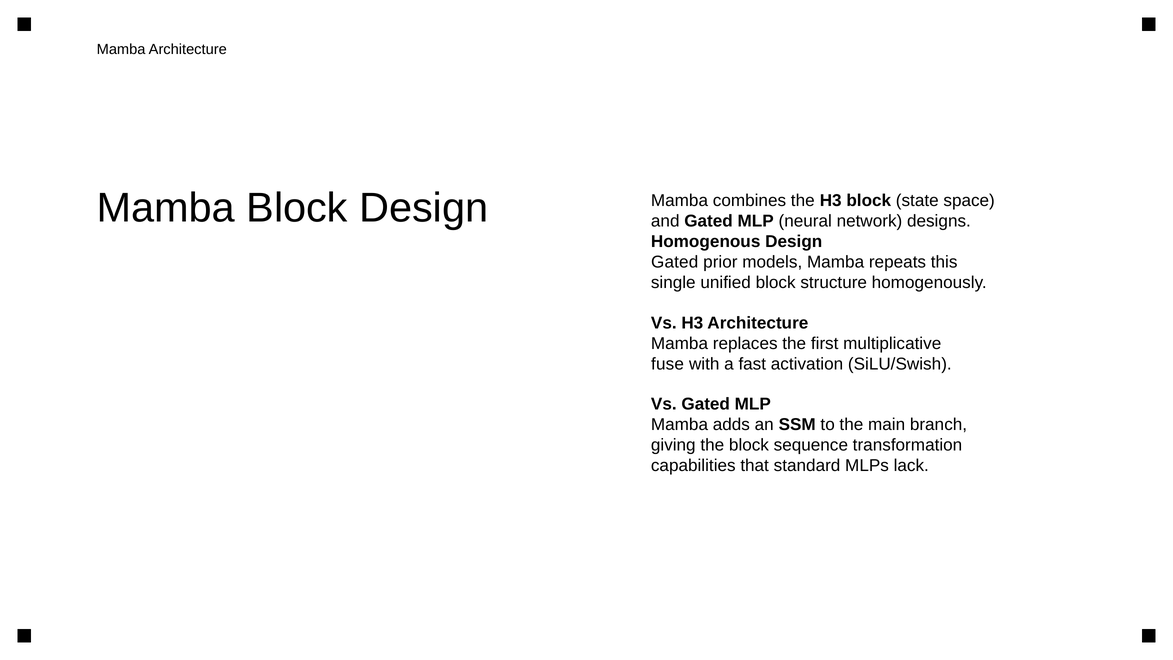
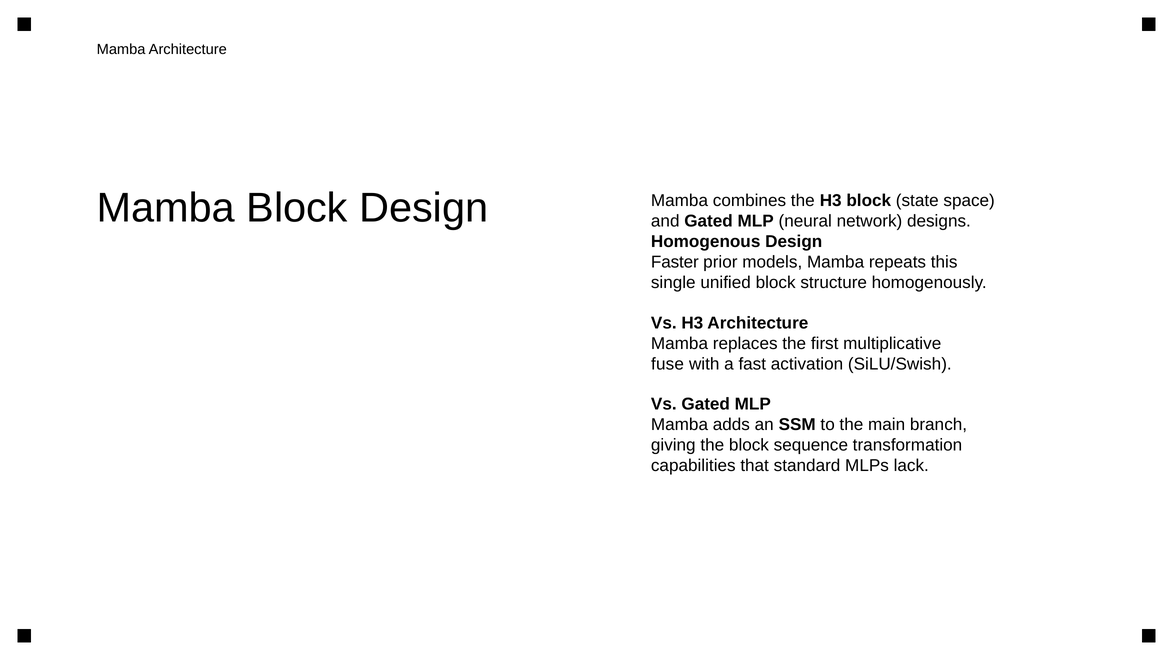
Gated at (675, 262): Gated -> Faster
